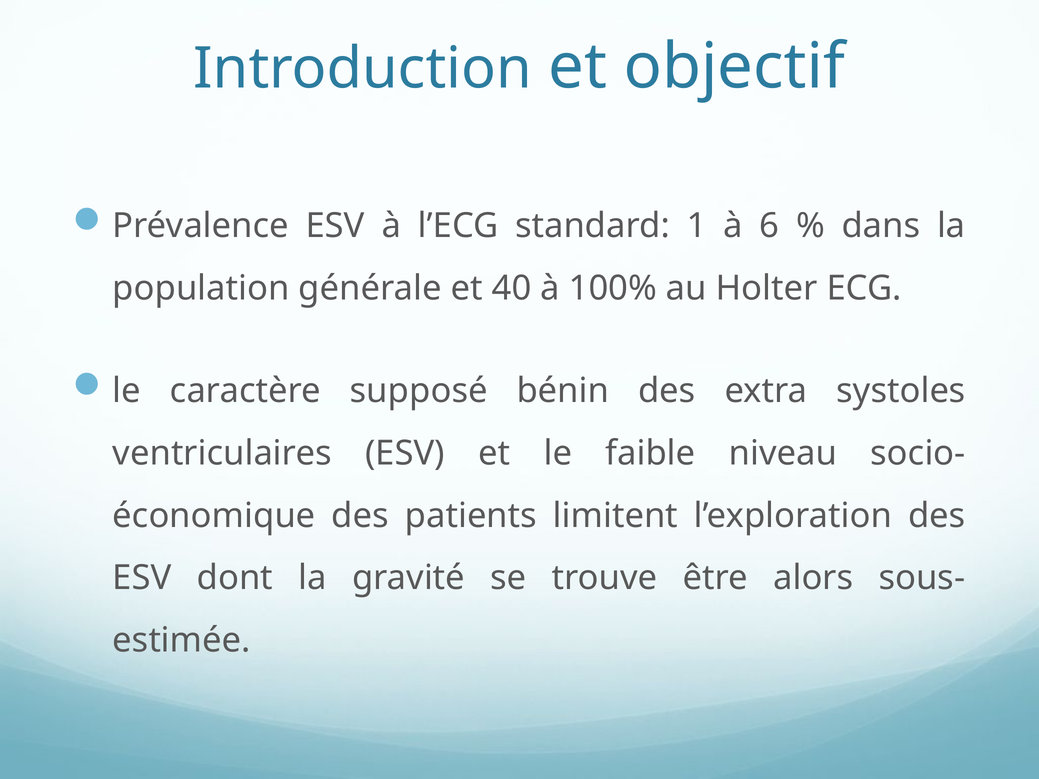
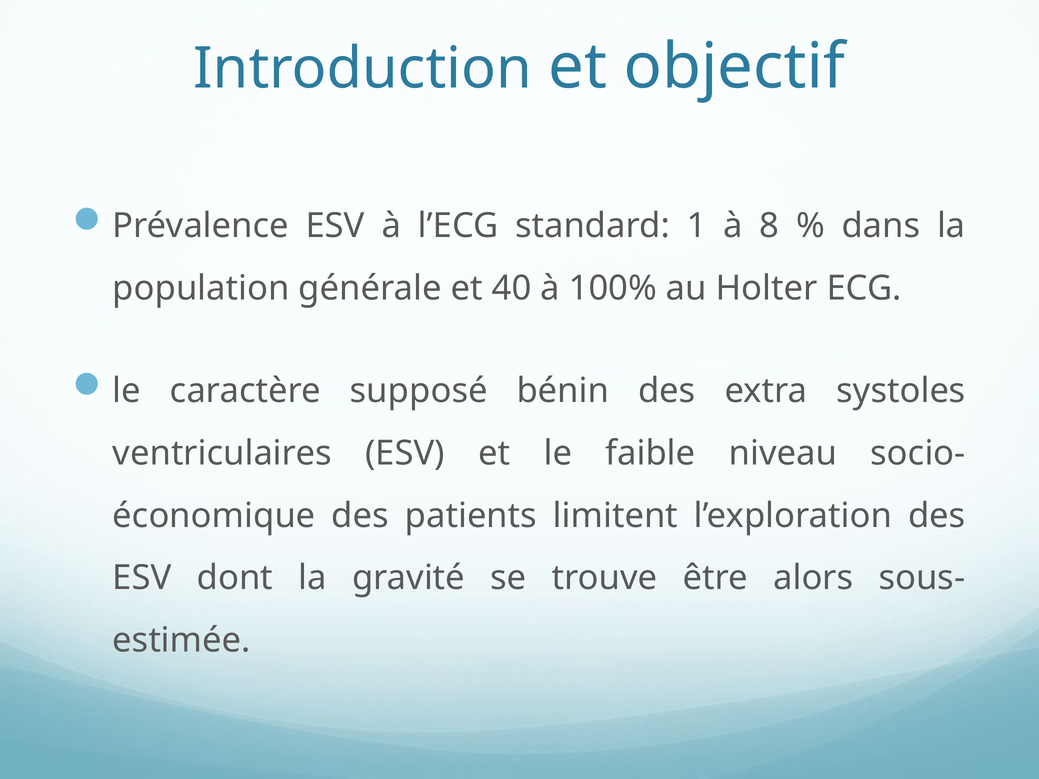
6: 6 -> 8
